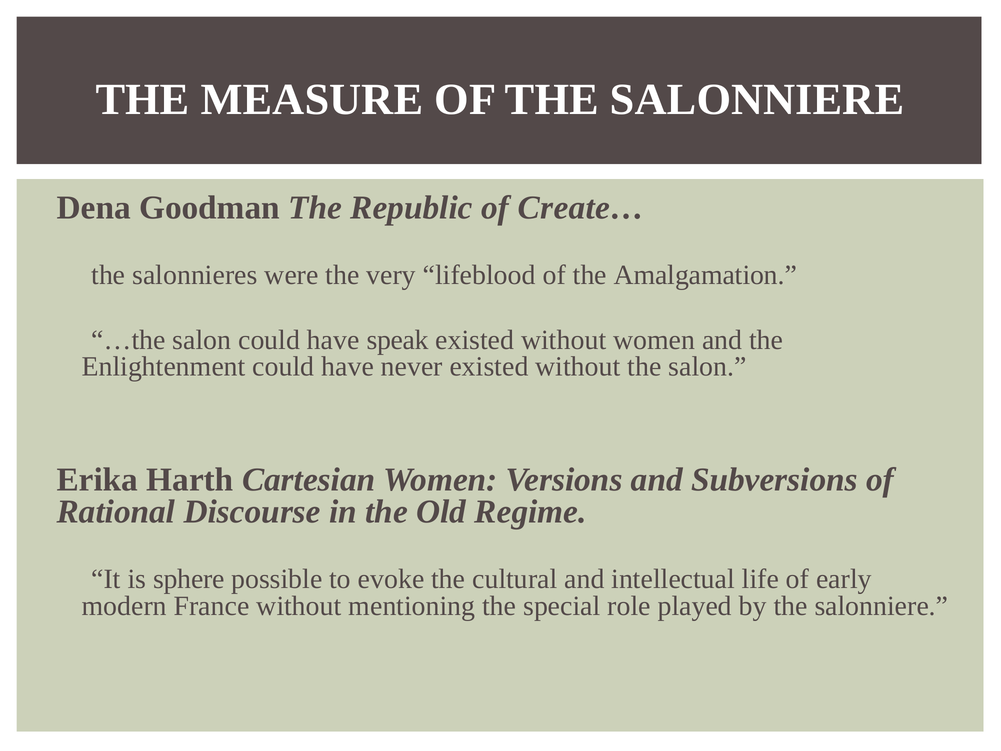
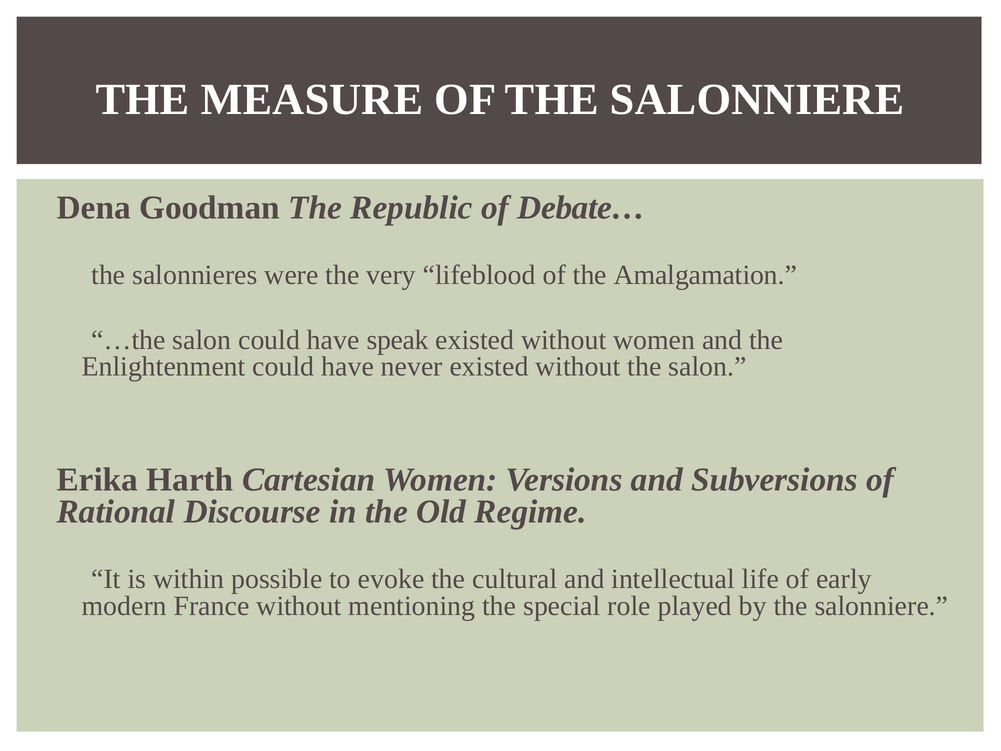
Create…: Create… -> Debate…
sphere: sphere -> within
